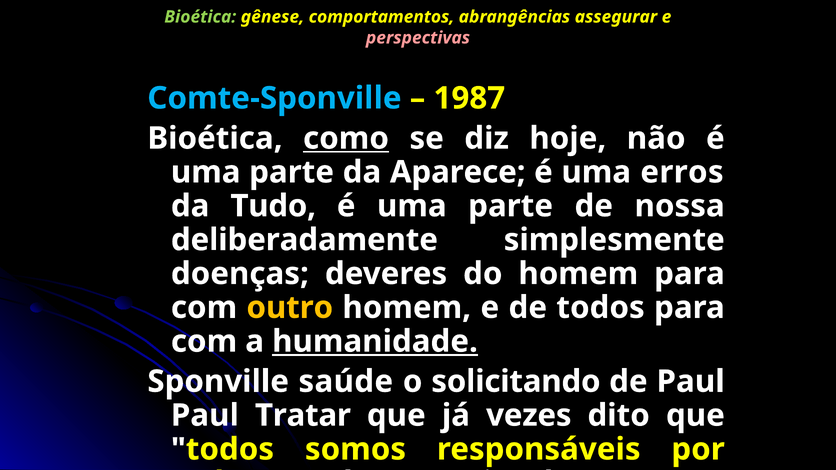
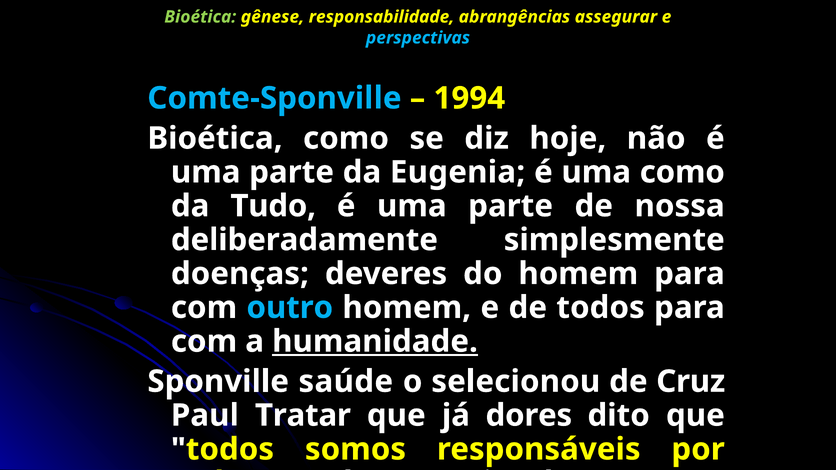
comportamentos: comportamentos -> responsabilidade
perspectivas colour: pink -> light blue
1987: 1987 -> 1994
como at (346, 138) underline: present -> none
Aparece: Aparece -> Eugenia
uma erros: erros -> como
outro colour: yellow -> light blue
solicitando: solicitando -> selecionou
de Paul: Paul -> Cruz
vezes: vezes -> dores
